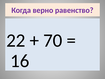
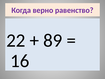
70: 70 -> 89
